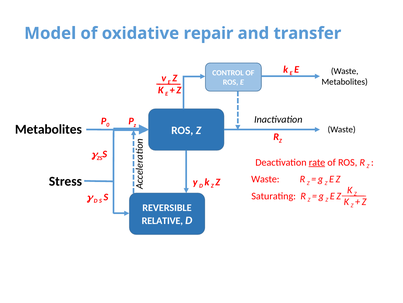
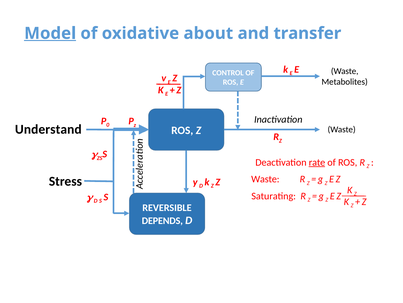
Model underline: none -> present
repair: repair -> about
Metabolites at (48, 129): Metabolites -> Understand
RELATIVE: RELATIVE -> DEPENDS
